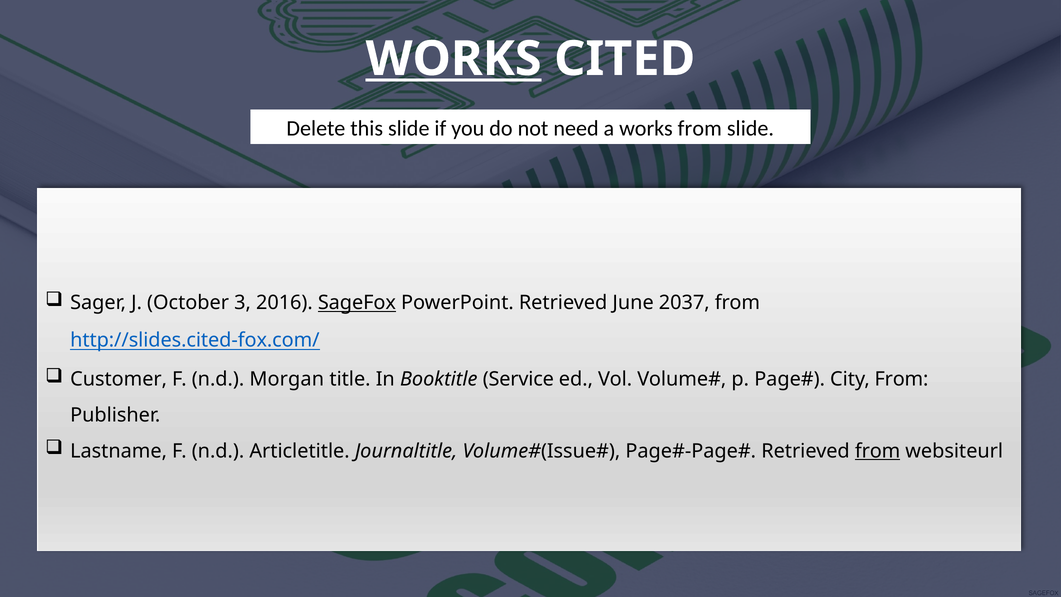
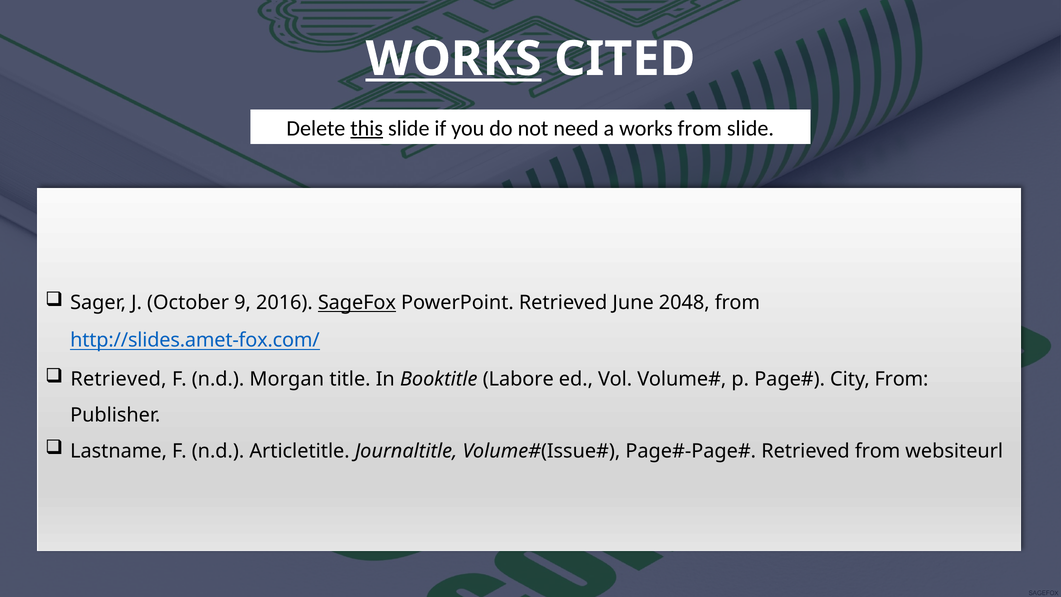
this underline: none -> present
3: 3 -> 9
2037: 2037 -> 2048
http://slides.cited-fox.com/: http://slides.cited-fox.com/ -> http://slides.amet-fox.com/
Customer at (119, 379): Customer -> Retrieved
Service: Service -> Labore
from at (878, 451) underline: present -> none
